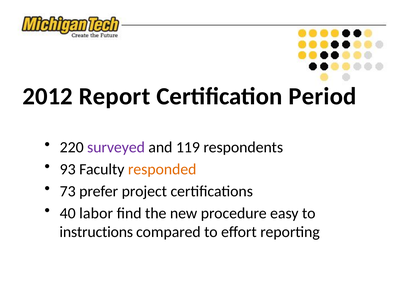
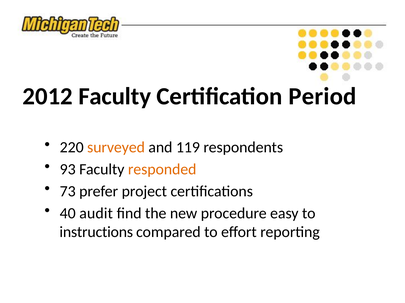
2012 Report: Report -> Faculty
surveyed colour: purple -> orange
labor: labor -> audit
